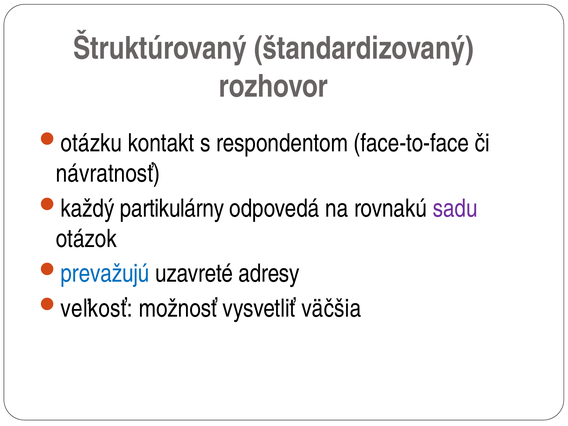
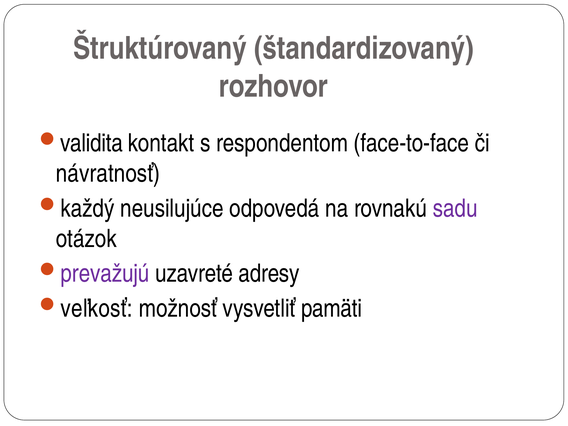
otázku: otázku -> validita
partikulárny: partikulárny -> neusilujúce
prevažujú colour: blue -> purple
väčšia: väčšia -> pamäti
